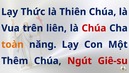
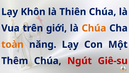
Thức: Thức -> Khôn
liên: liên -> giới
Chúa at (94, 28) colour: red -> orange
